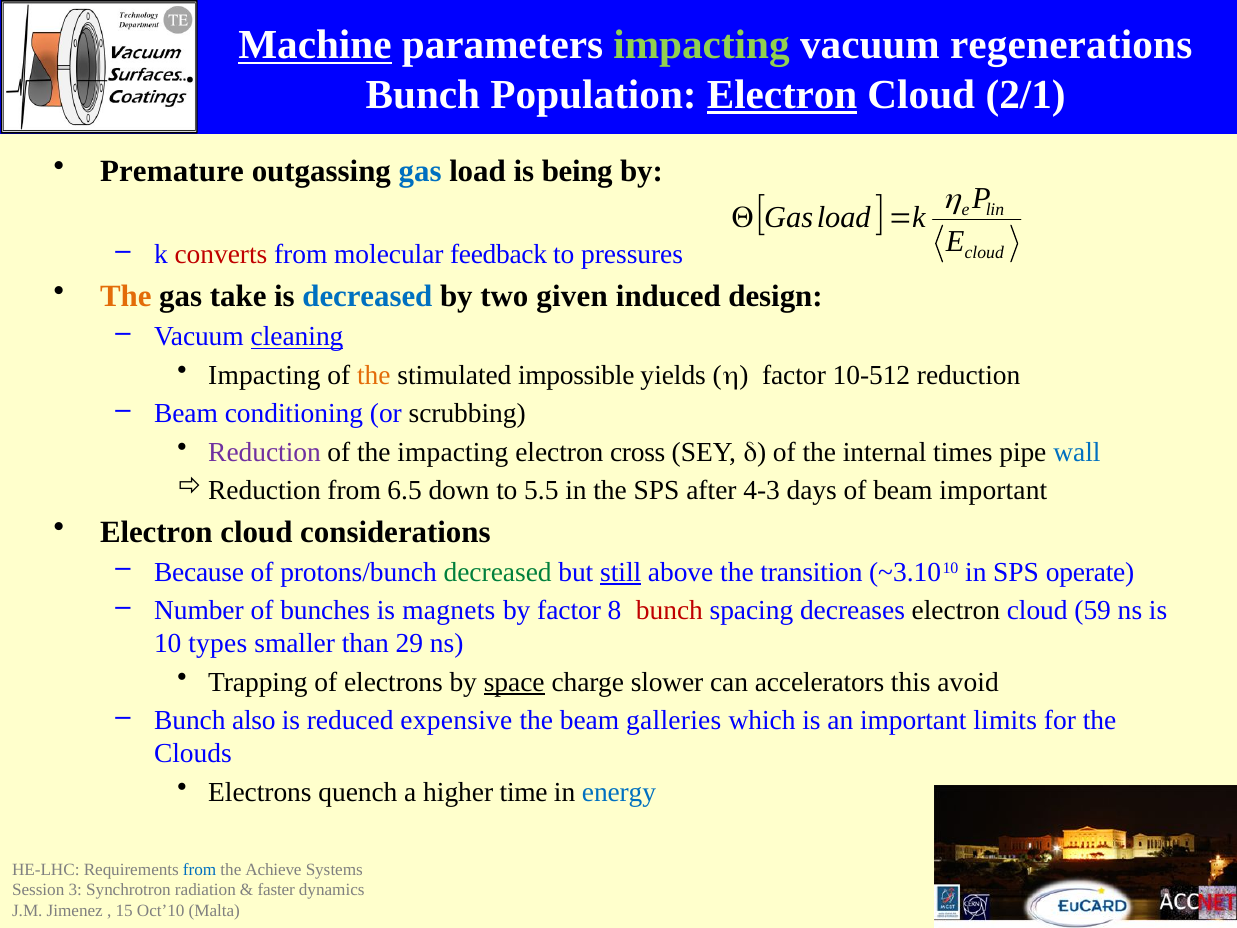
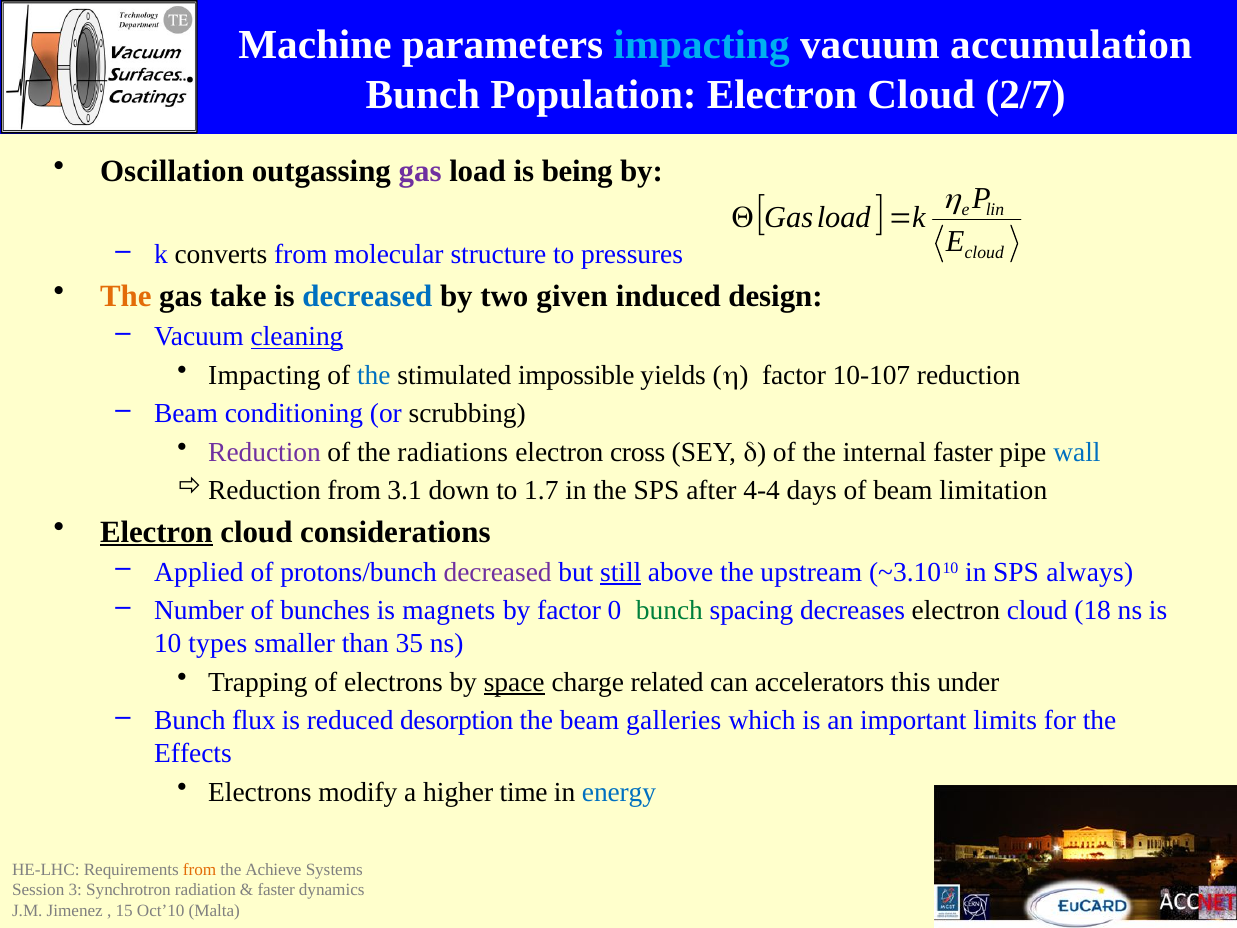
Machine underline: present -> none
impacting at (702, 45) colour: light green -> light blue
regenerations: regenerations -> accumulation
Electron at (782, 95) underline: present -> none
2/1: 2/1 -> 2/7
Premature: Premature -> Oscillation
gas at (420, 171) colour: blue -> purple
converts colour: red -> black
feedback: feedback -> structure
the at (374, 375) colour: orange -> blue
10-512: 10-512 -> 10-107
the impacting: impacting -> radiations
internal times: times -> faster
6.5: 6.5 -> 3.1
5.5: 5.5 -> 1.7
4-3: 4-3 -> 4-4
beam important: important -> limitation
Electron at (156, 532) underline: none -> present
Because: Because -> Applied
decreased at (498, 572) colour: green -> purple
transition: transition -> upstream
operate: operate -> always
8: 8 -> 0
bunch at (669, 611) colour: red -> green
59: 59 -> 18
29: 29 -> 35
slower: slower -> related
avoid: avoid -> under
also: also -> flux
expensive: expensive -> desorption
Clouds: Clouds -> Effects
quench: quench -> modify
from at (200, 869) colour: blue -> orange
